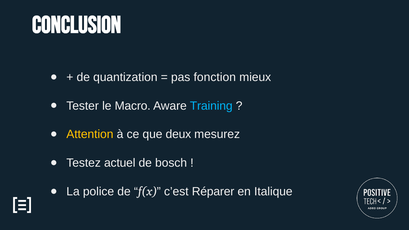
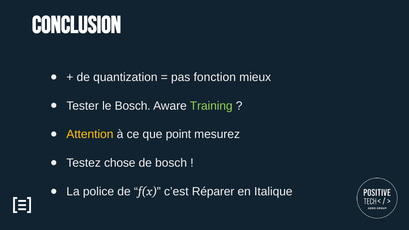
le Macro: Macro -> Bosch
Training colour: light blue -> light green
deux: deux -> point
actuel: actuel -> chose
